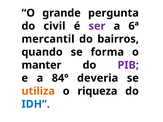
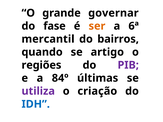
pergunta: pergunta -> governar
civil: civil -> fase
ser colour: purple -> orange
forma: forma -> artigo
manter: manter -> regiões
deveria: deveria -> últimas
utiliza colour: orange -> purple
riqueza: riqueza -> criação
